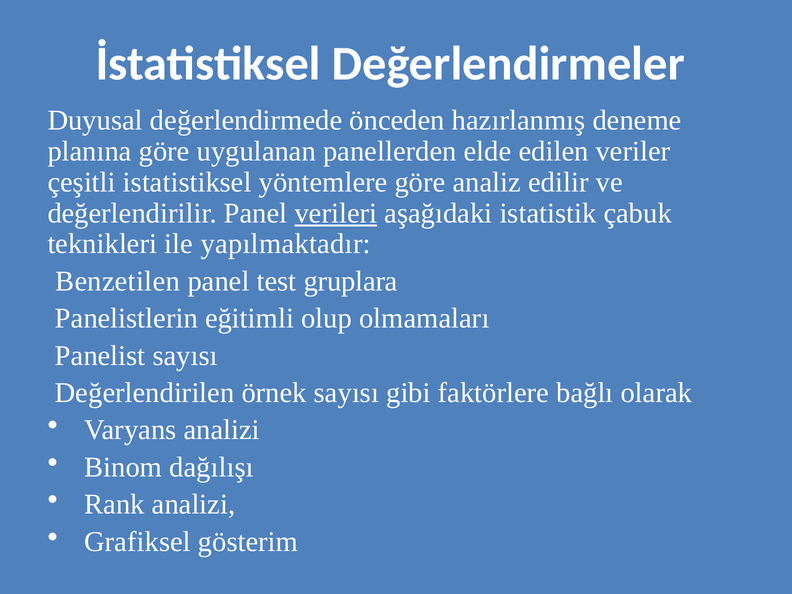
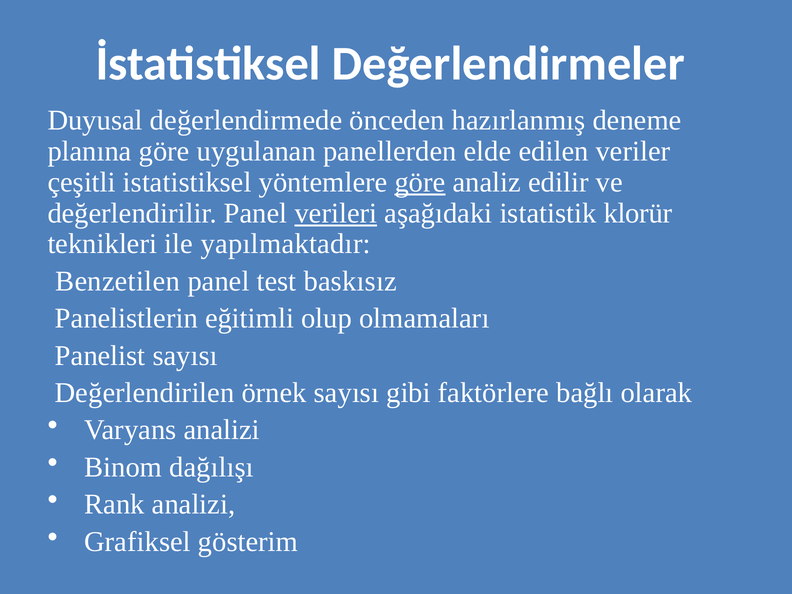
göre at (420, 182) underline: none -> present
çabuk: çabuk -> klorür
gruplara: gruplara -> baskısız
